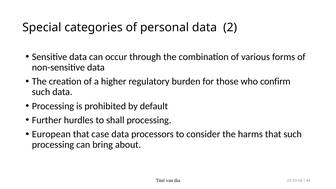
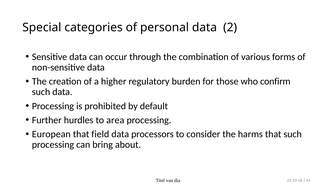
shall: shall -> area
case: case -> field
